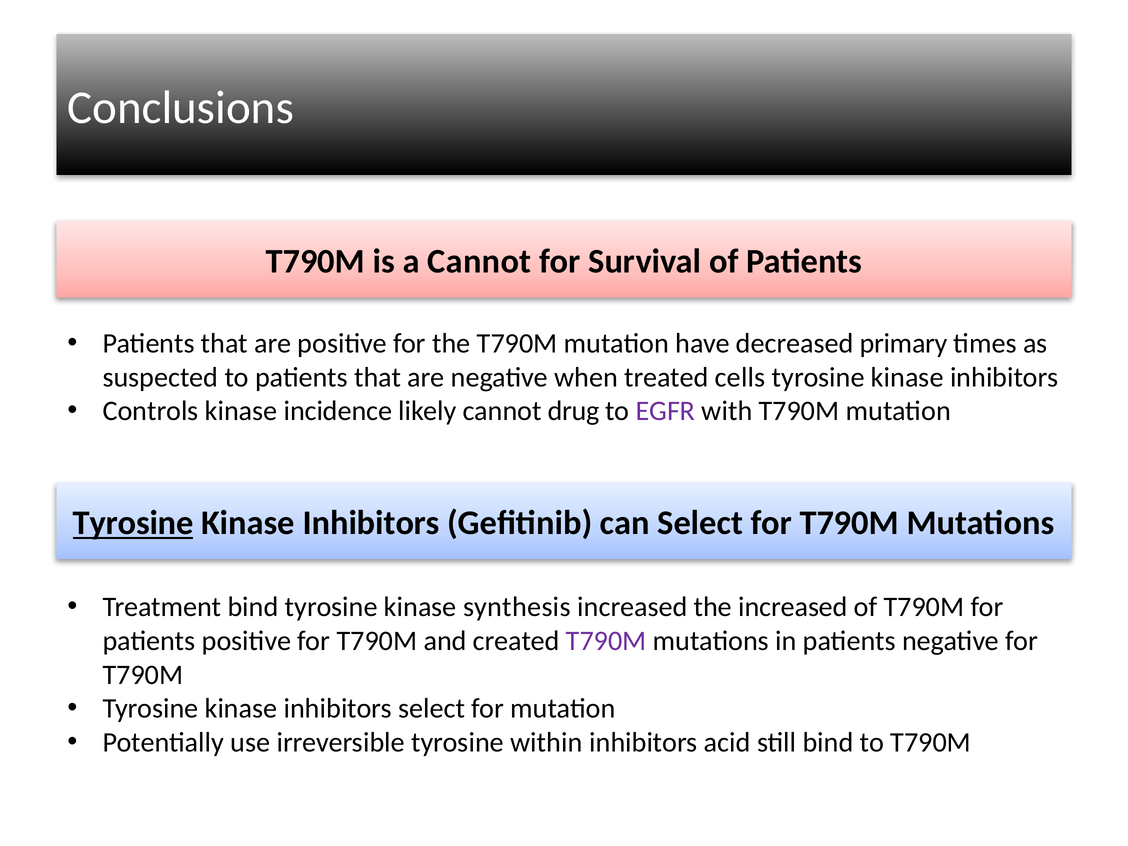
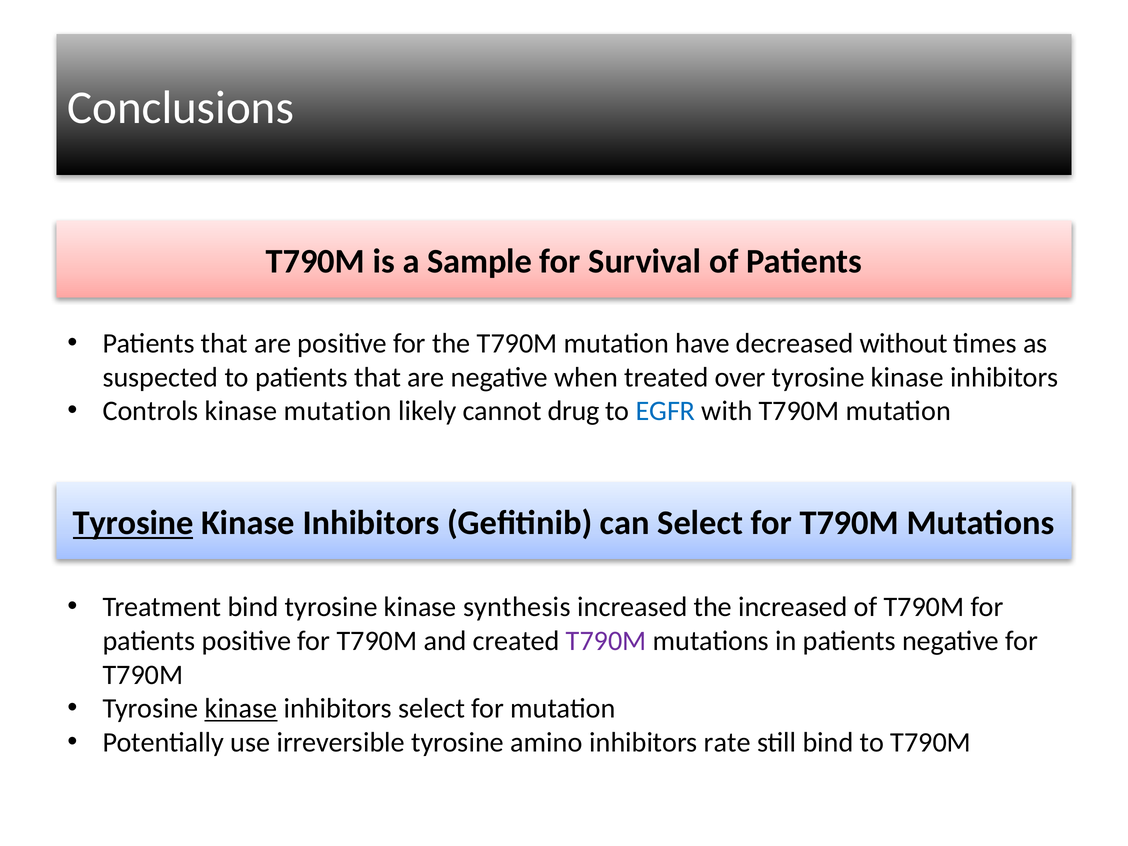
a Cannot: Cannot -> Sample
primary: primary -> without
cells: cells -> over
kinase incidence: incidence -> mutation
EGFR colour: purple -> blue
kinase at (241, 709) underline: none -> present
within: within -> amino
acid: acid -> rate
